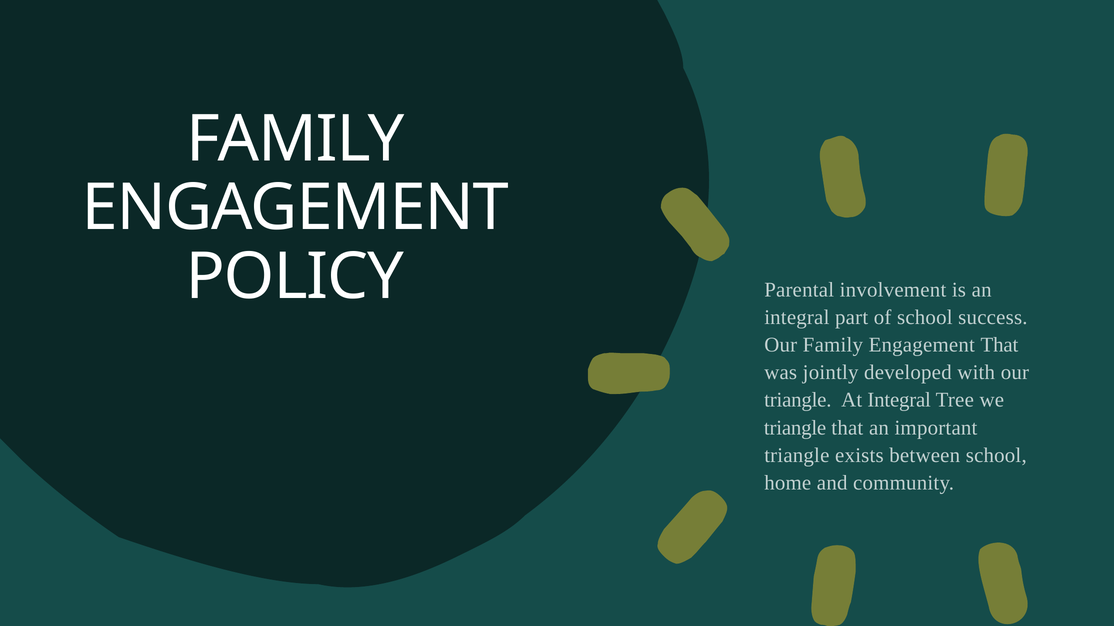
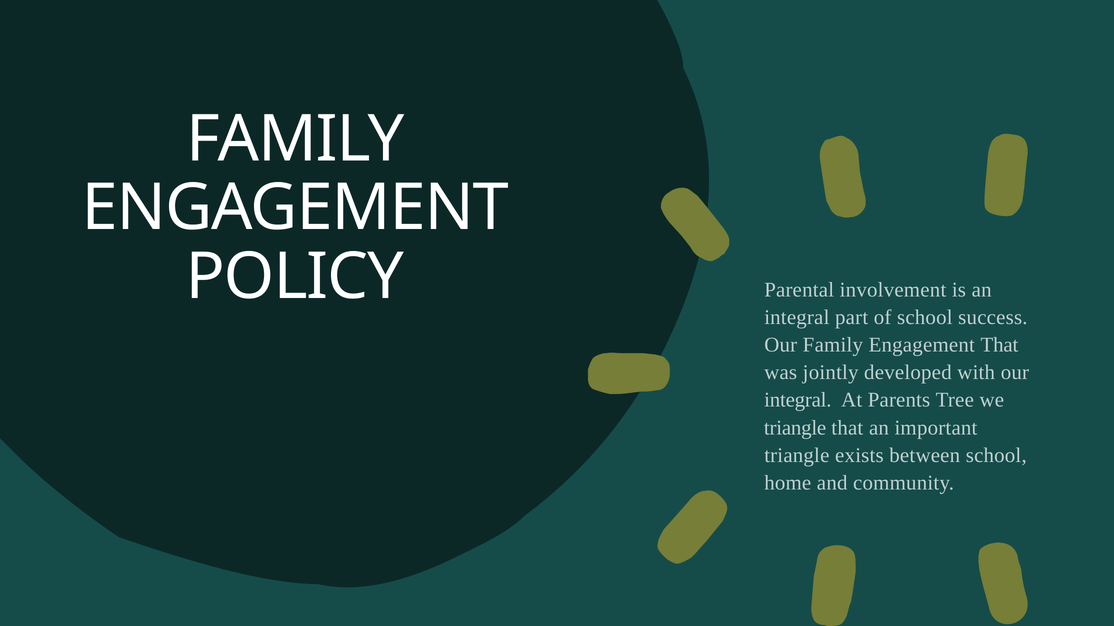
triangle at (798, 400): triangle -> integral
At Integral: Integral -> Parents
